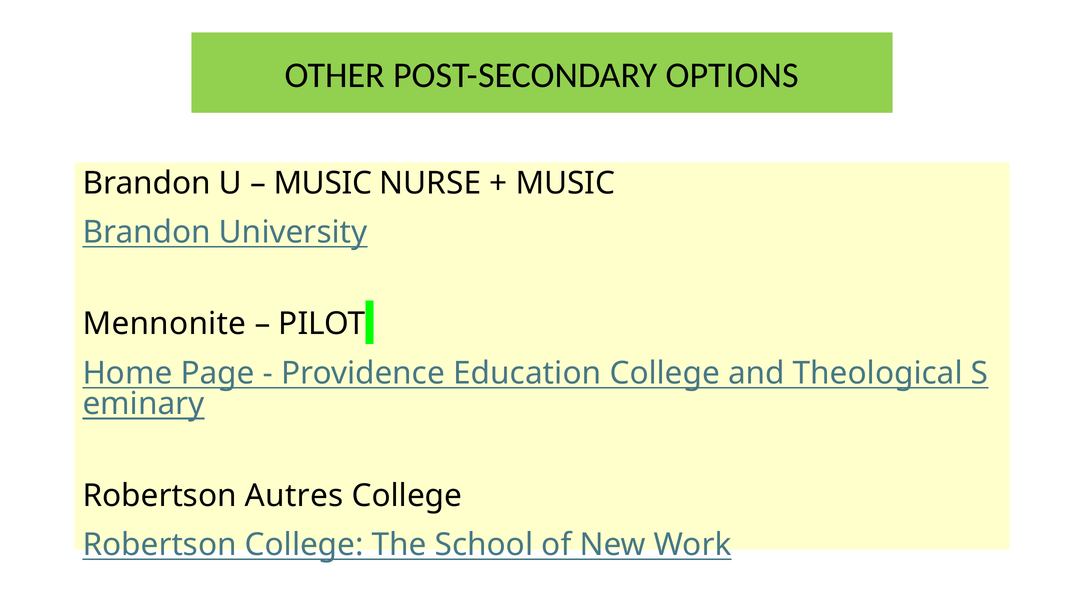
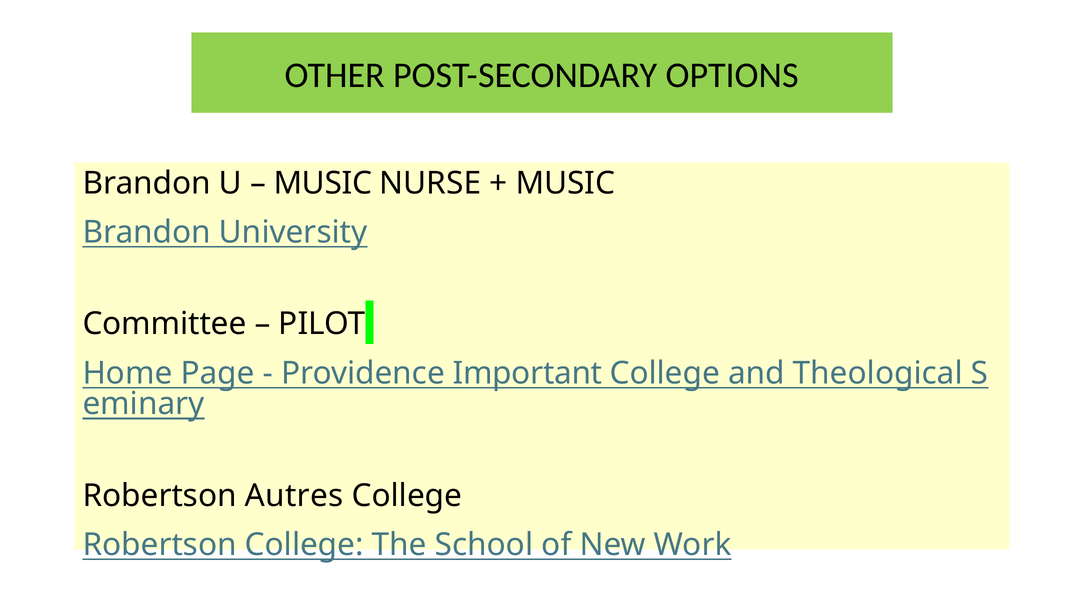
Mennonite: Mennonite -> Committee
Education: Education -> Important
